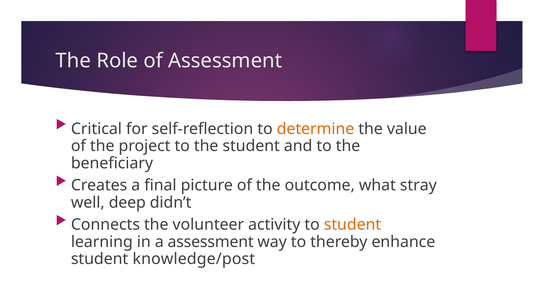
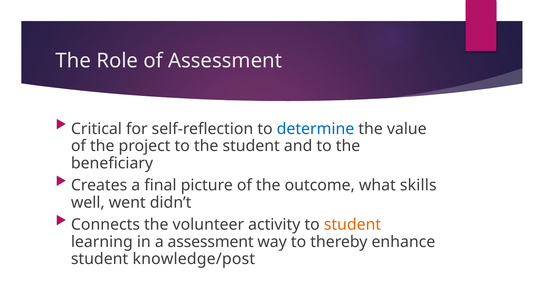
determine colour: orange -> blue
stray: stray -> skills
deep: deep -> went
